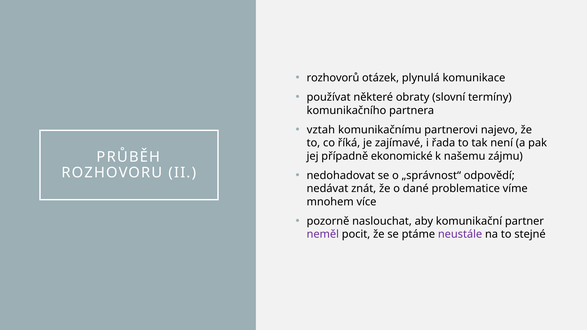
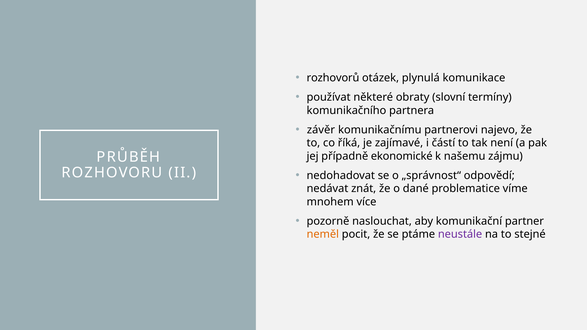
vztah: vztah -> závěr
řada: řada -> částí
neměl colour: purple -> orange
